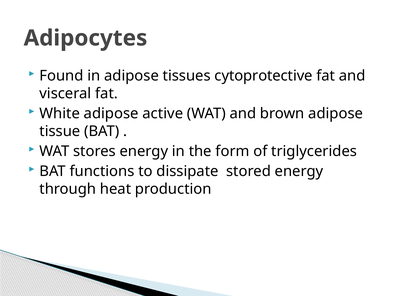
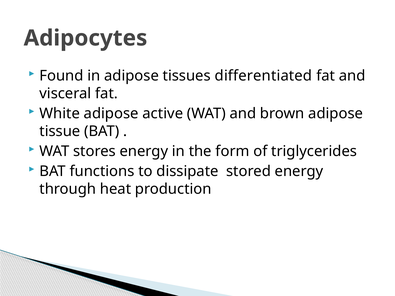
cytoprotective: cytoprotective -> differentiated
